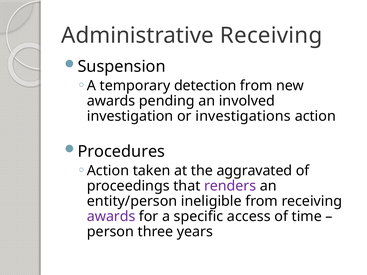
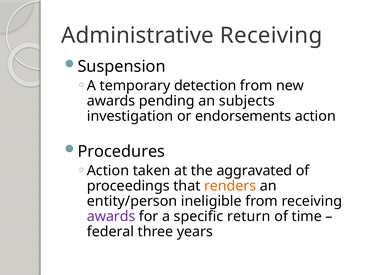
involved: involved -> subjects
investigations: investigations -> endorsements
renders colour: purple -> orange
access: access -> return
person: person -> federal
